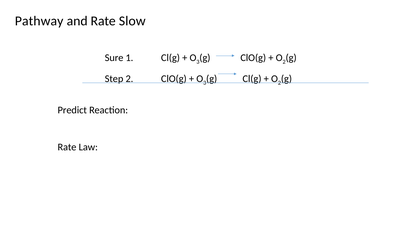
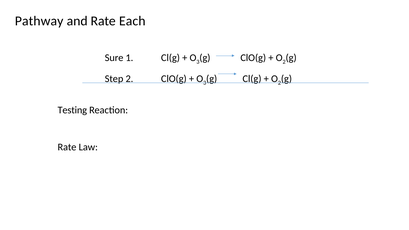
Slow: Slow -> Each
Predict: Predict -> Testing
